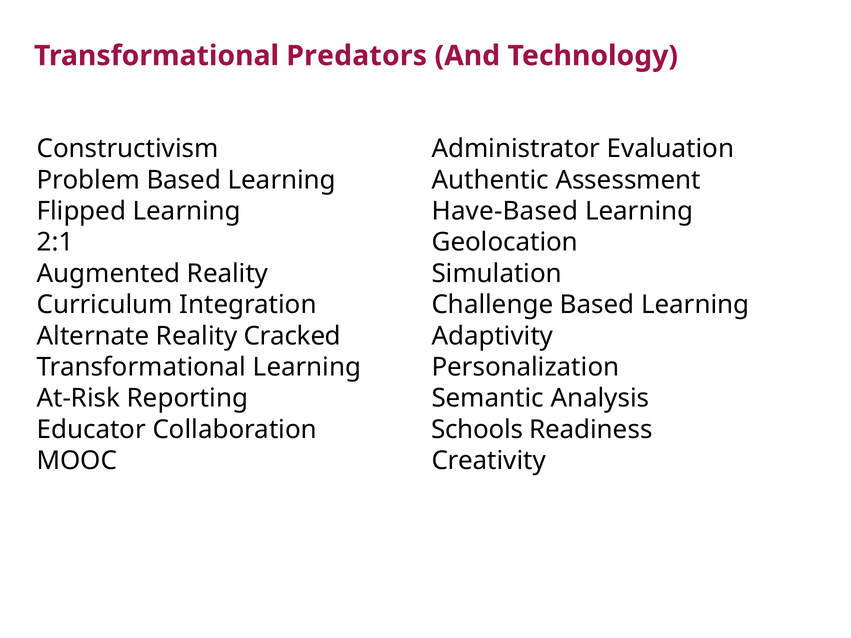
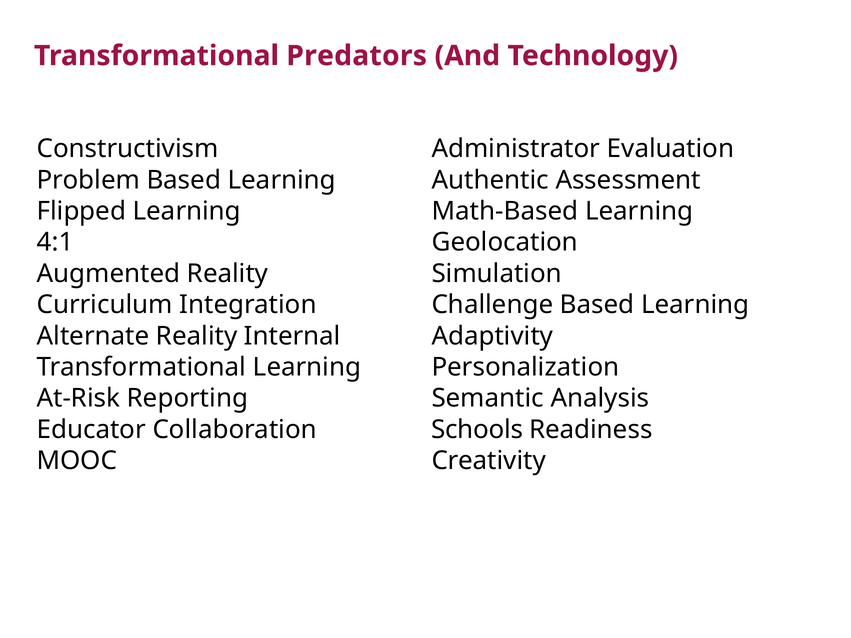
Have-Based: Have-Based -> Math-Based
2:1: 2:1 -> 4:1
Cracked: Cracked -> Internal
